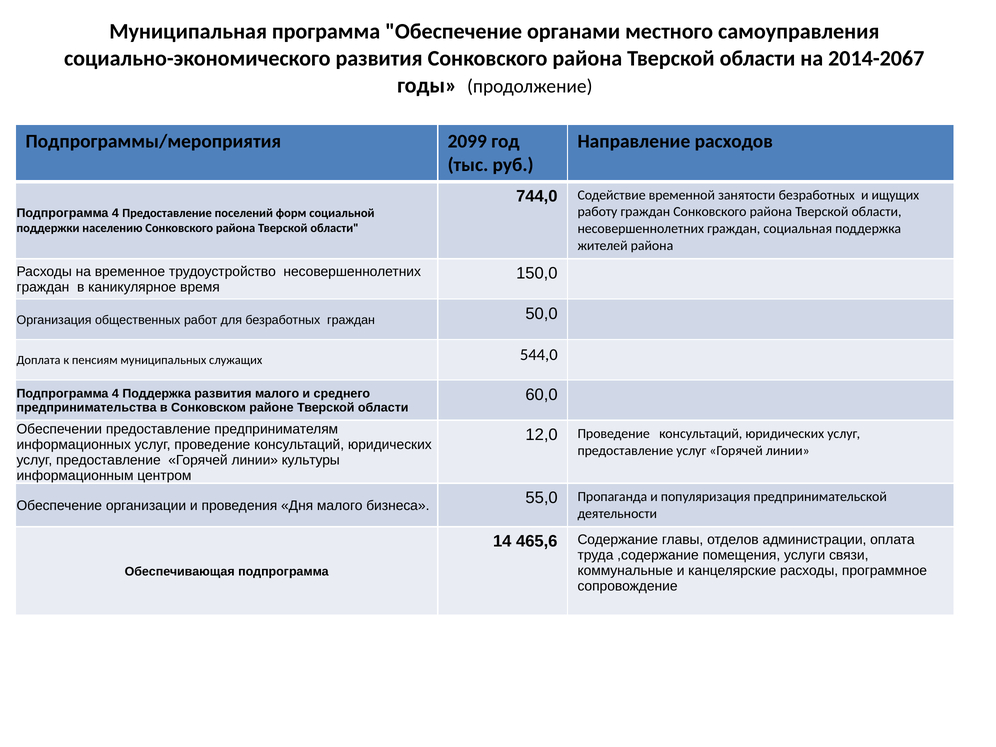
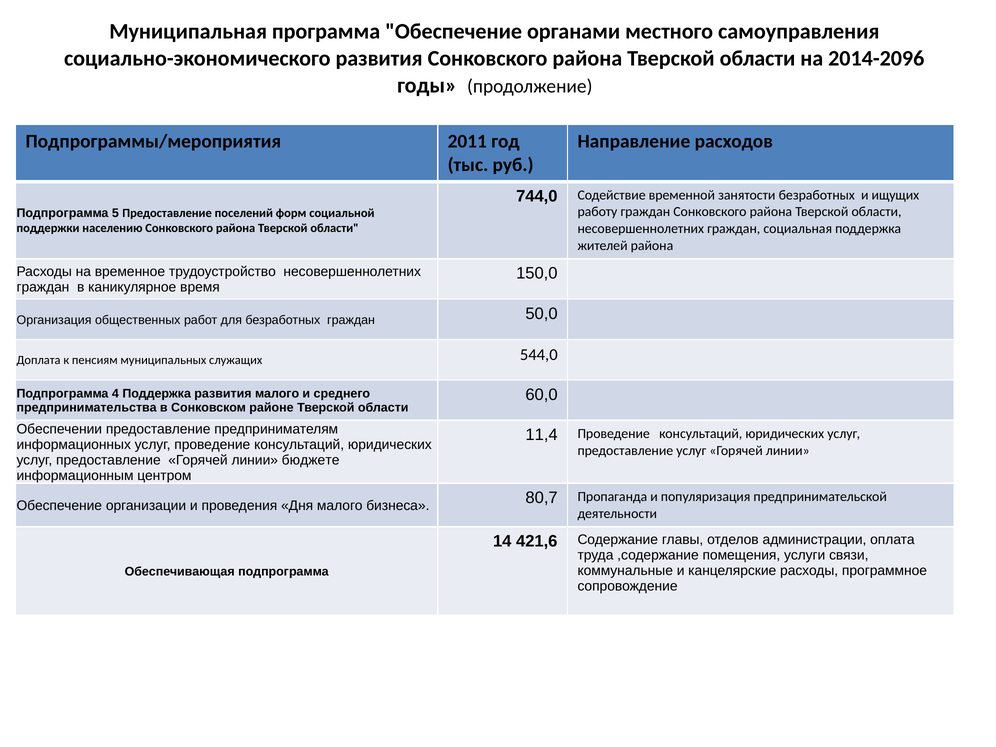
2014-2067: 2014-2067 -> 2014-2096
2099: 2099 -> 2011
4 at (115, 213): 4 -> 5
12,0: 12,0 -> 11,4
культуры: культуры -> бюджете
55,0: 55,0 -> 80,7
465,6: 465,6 -> 421,6
